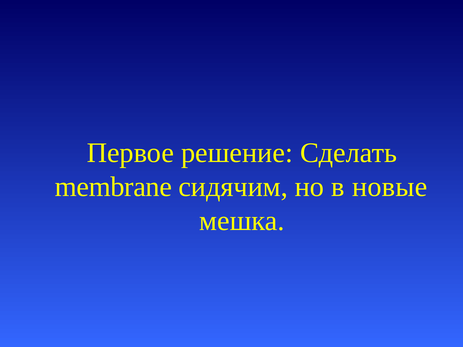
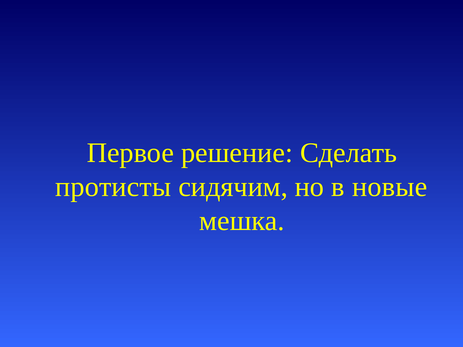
membrane: membrane -> протисты
